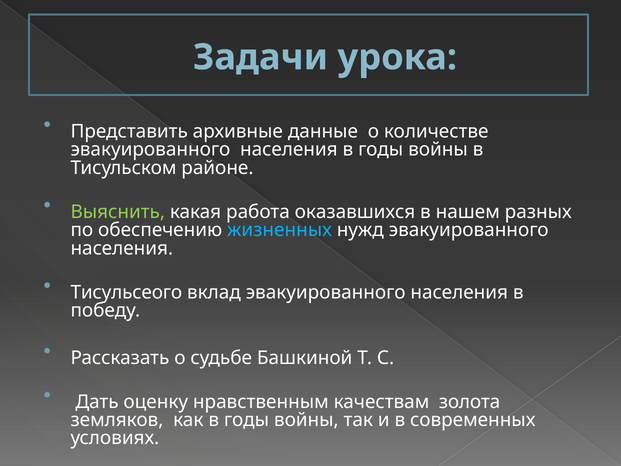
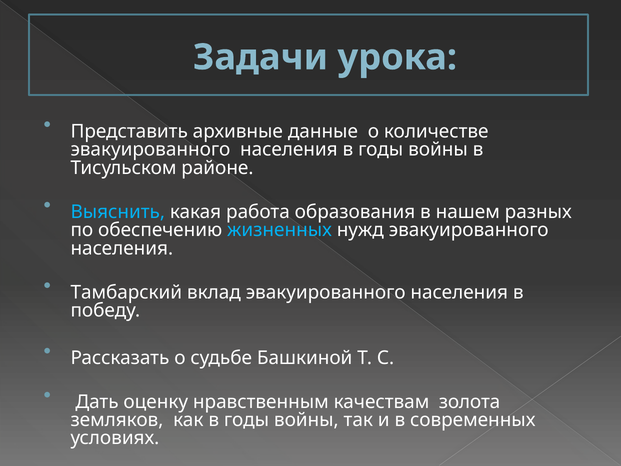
Выяснить colour: light green -> light blue
оказавшихся: оказавшихся -> образования
Тисульсеого: Тисульсеого -> Тамбарский
